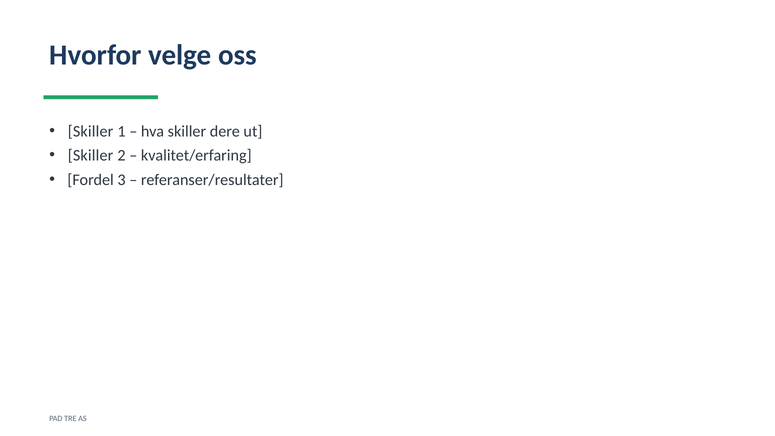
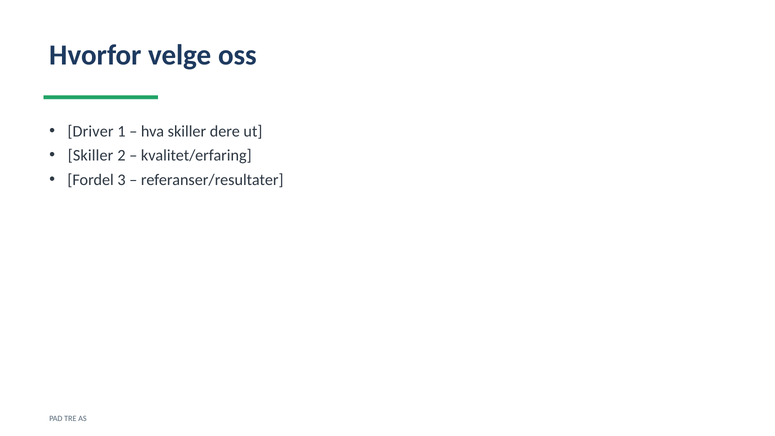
Skiller at (91, 131): Skiller -> Driver
